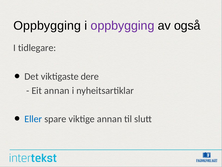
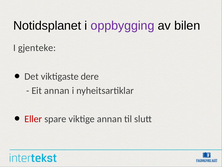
Oppbygging at (47, 26): Oppbygging -> Notidsplanet
også: også -> bilen
tidlegare: tidlegare -> gjenteke
Eller colour: blue -> red
